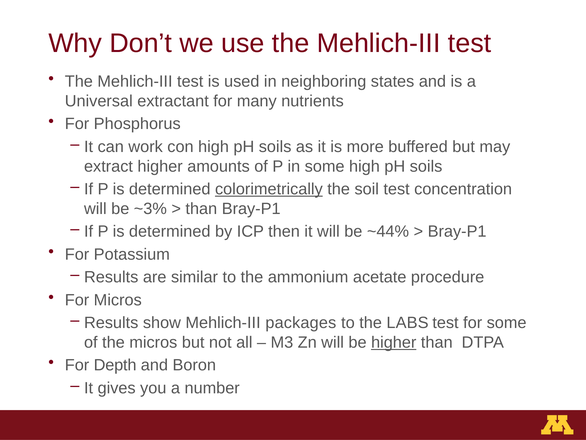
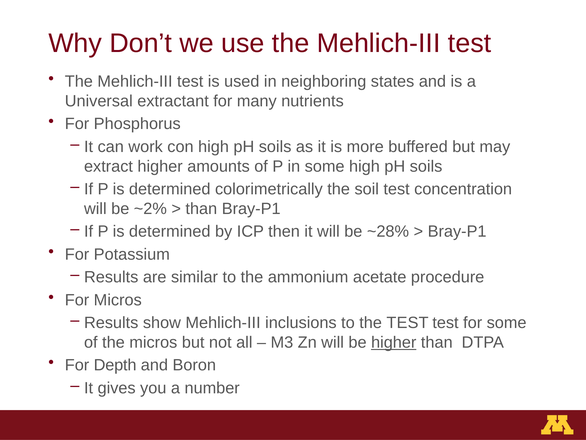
colorimetrically underline: present -> none
~3%: ~3% -> ~2%
~44%: ~44% -> ~28%
packages: packages -> inclusions
the LABS: LABS -> TEST
